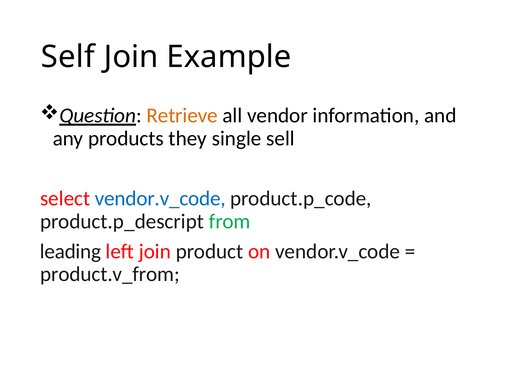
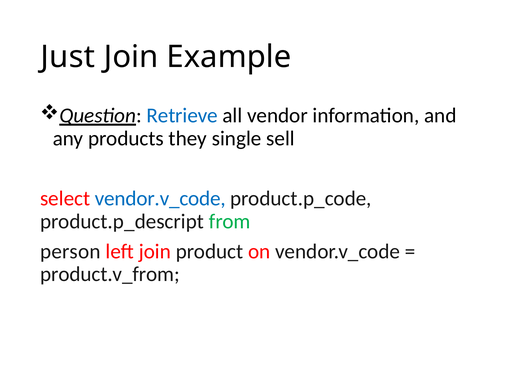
Self: Self -> Just
Retrieve colour: orange -> blue
leading: leading -> person
